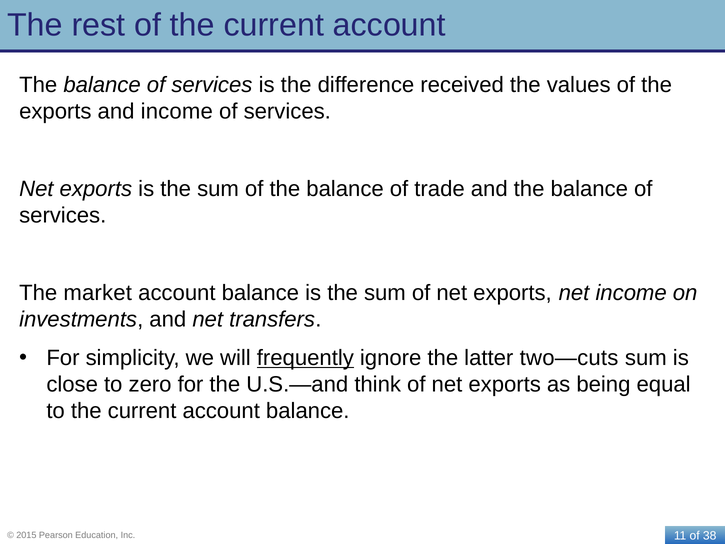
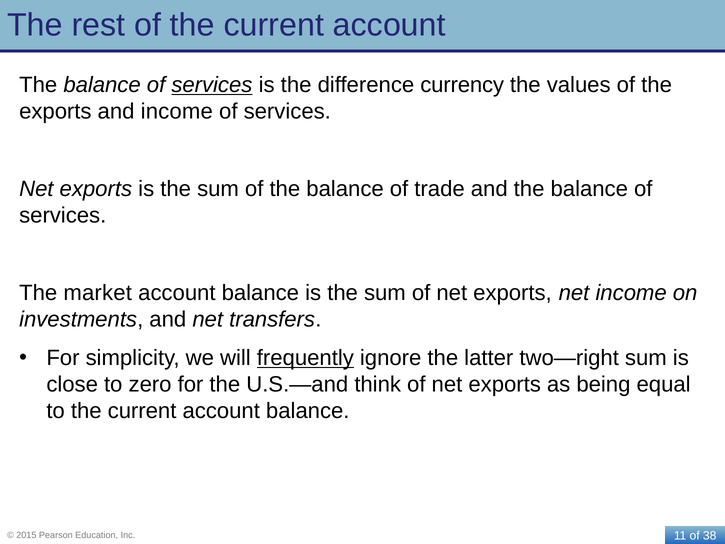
services at (212, 85) underline: none -> present
received: received -> currency
two—cuts: two—cuts -> two—right
